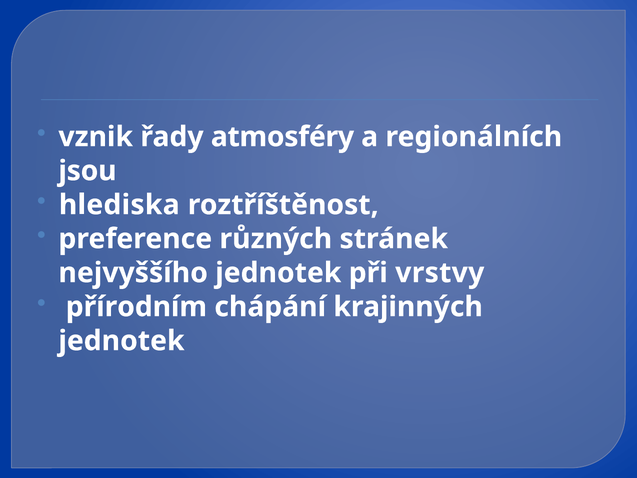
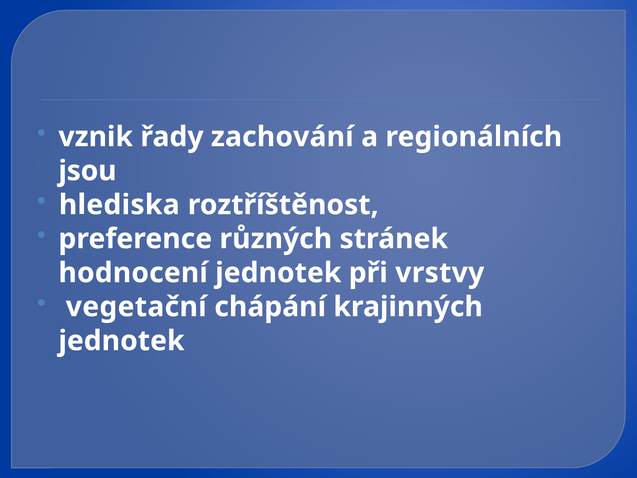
atmosféry: atmosféry -> zachování
nejvyššího: nejvyššího -> hodnocení
přírodním: přírodním -> vegetační
